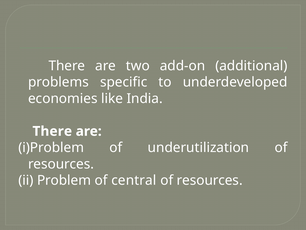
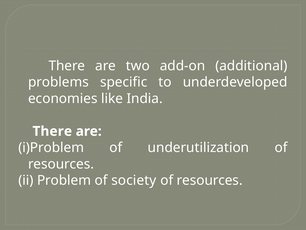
central: central -> society
